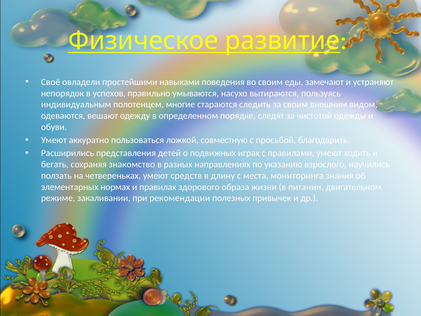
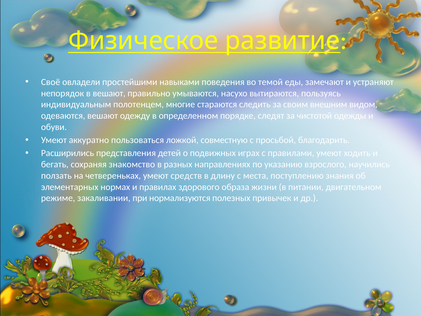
во своим: своим -> темой
в успехов: успехов -> вешают
мониторинга: мониторинга -> поступлению
рекомендации: рекомендации -> нормализуются
